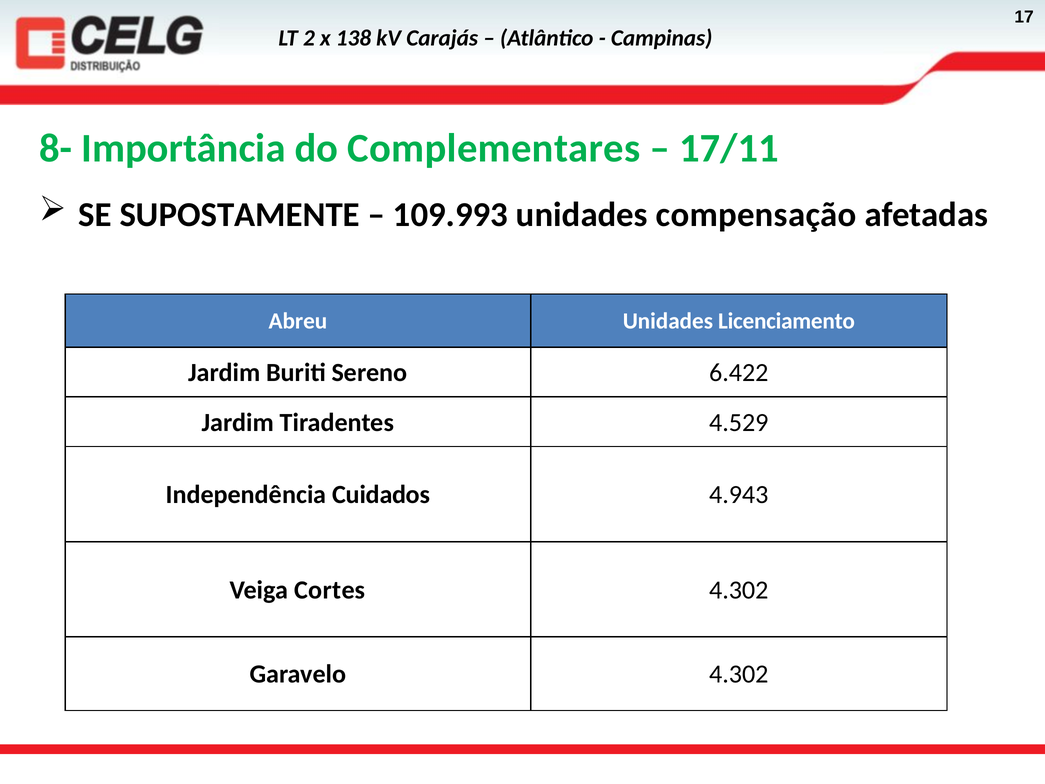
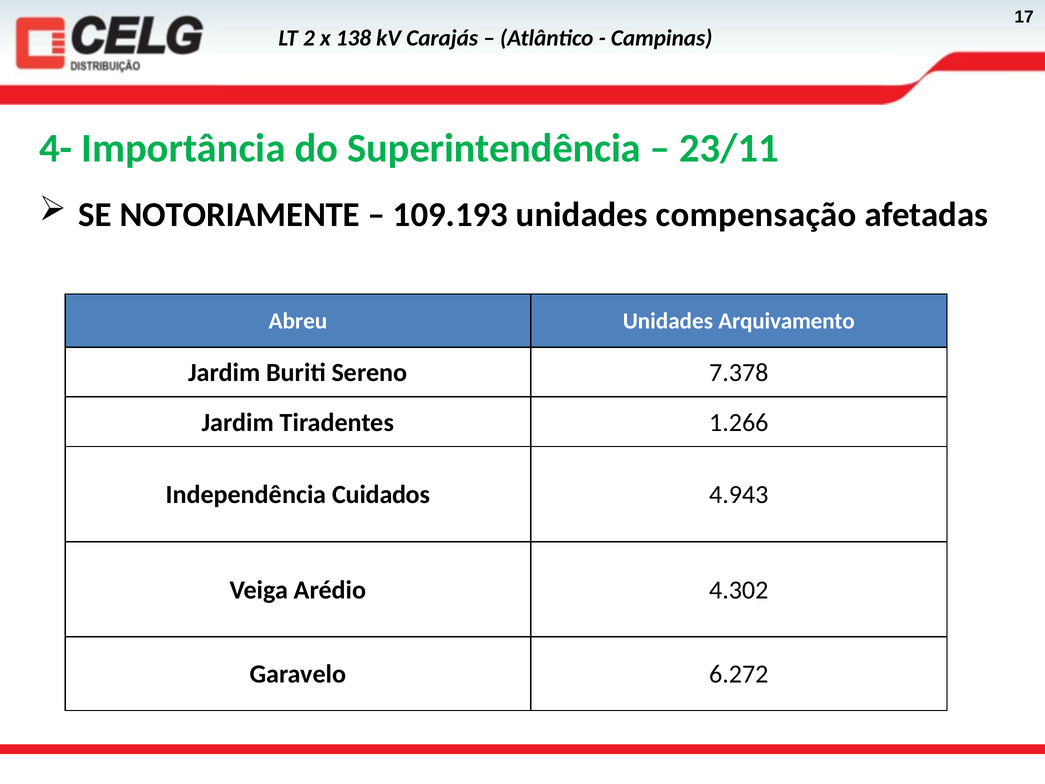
8-: 8- -> 4-
Complementares: Complementares -> Superintendência
17/11: 17/11 -> 23/11
SUPOSTAMENTE: SUPOSTAMENTE -> NOTORIAMENTE
109.993: 109.993 -> 109.193
Licenciamento: Licenciamento -> Arquivamento
6.422: 6.422 -> 7.378
4.529: 4.529 -> 1.266
Cortes: Cortes -> Arédio
Garavelo 4.302: 4.302 -> 6.272
